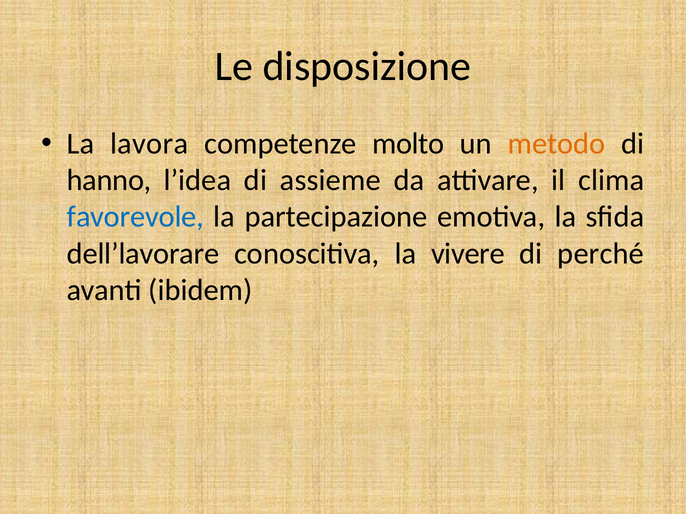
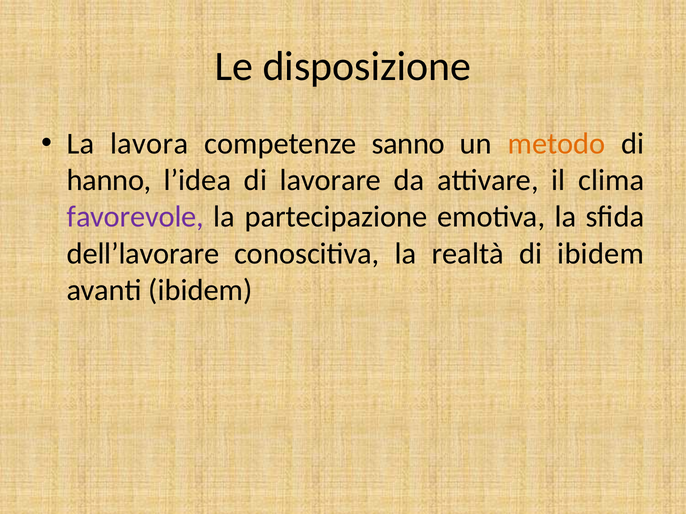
molto: molto -> sanno
assieme: assieme -> lavorare
favorevole colour: blue -> purple
vivere: vivere -> realtà
di perché: perché -> ibidem
